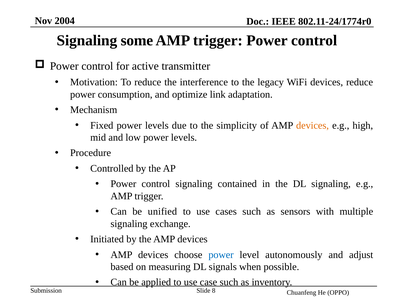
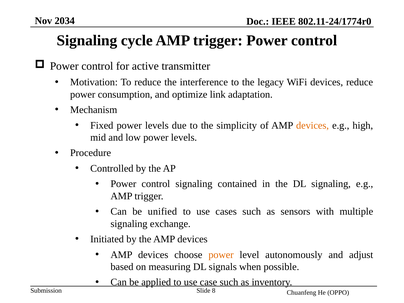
2004: 2004 -> 2034
some: some -> cycle
power at (221, 255) colour: blue -> orange
